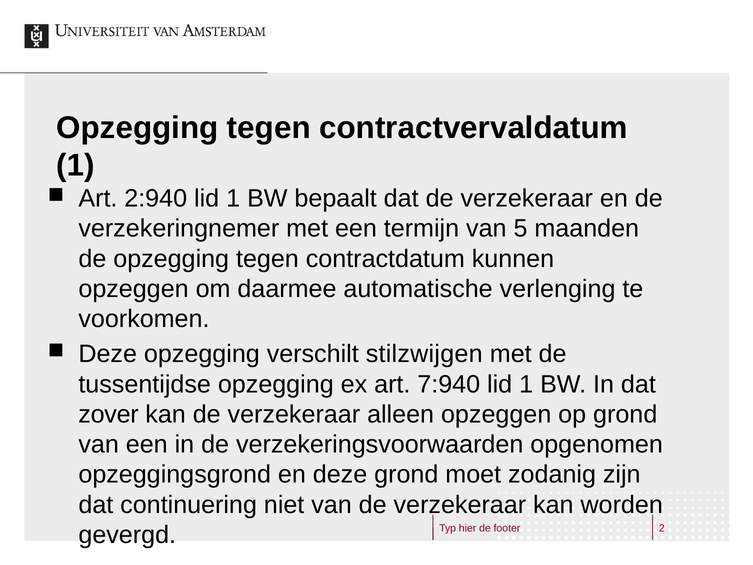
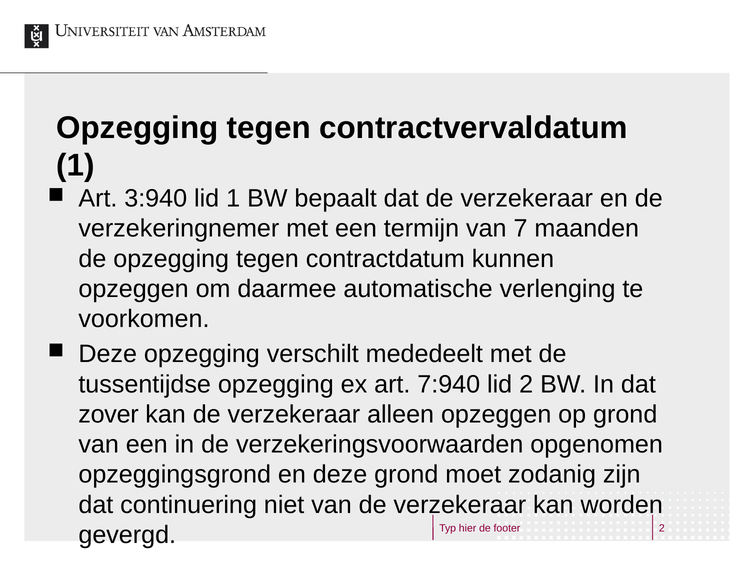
2:940: 2:940 -> 3:940
5: 5 -> 7
stilzwijgen: stilzwijgen -> mededeelt
7:940 lid 1: 1 -> 2
